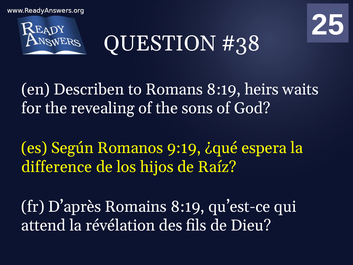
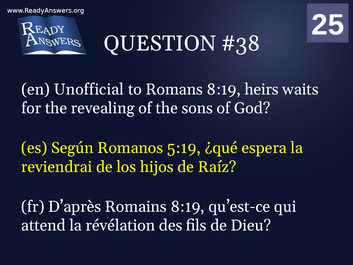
Describen: Describen -> Unofficial
9:19: 9:19 -> 5:19
difference: difference -> reviendrai
